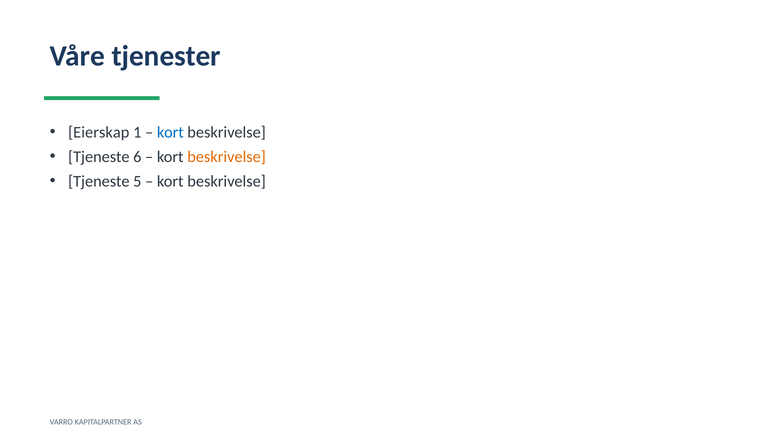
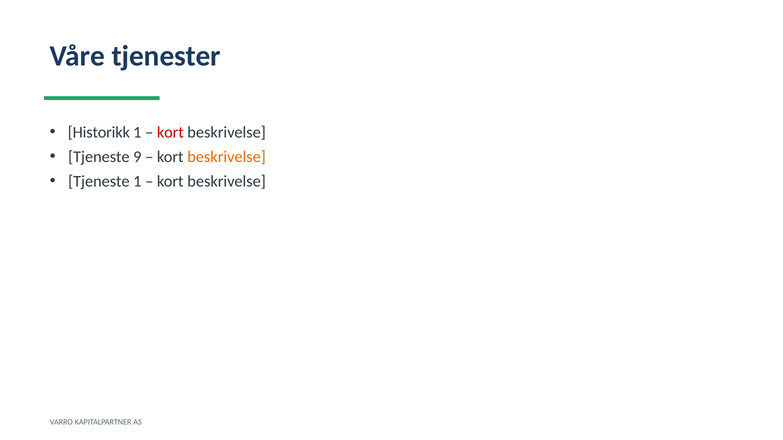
Eierskap: Eierskap -> Historikk
kort at (170, 133) colour: blue -> red
6: 6 -> 9
Tjeneste 5: 5 -> 1
